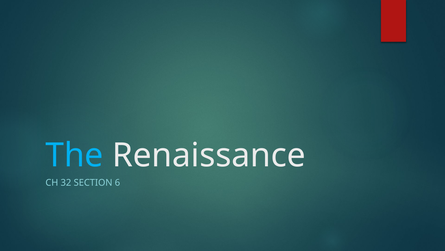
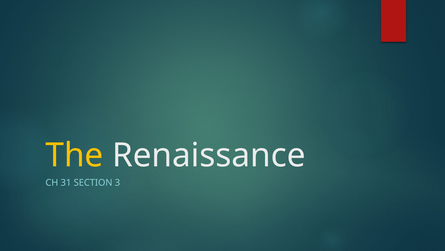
The colour: light blue -> yellow
32: 32 -> 31
6: 6 -> 3
